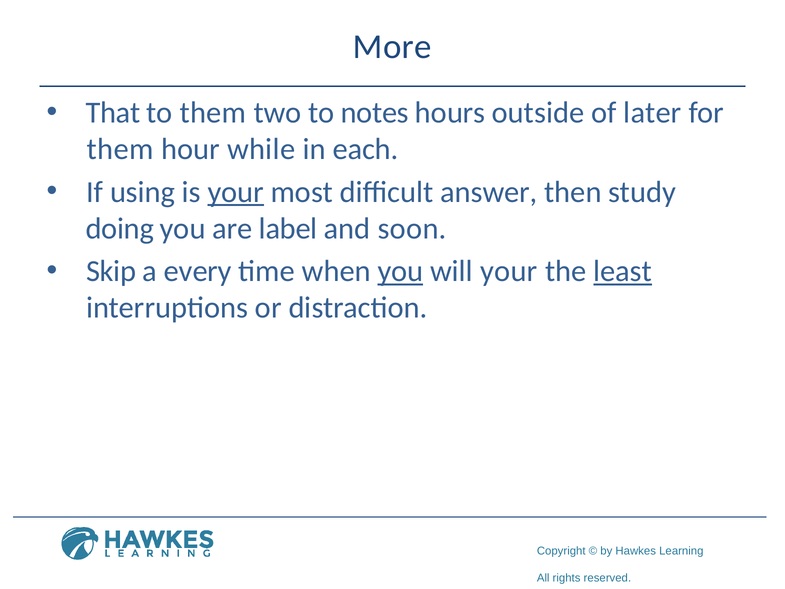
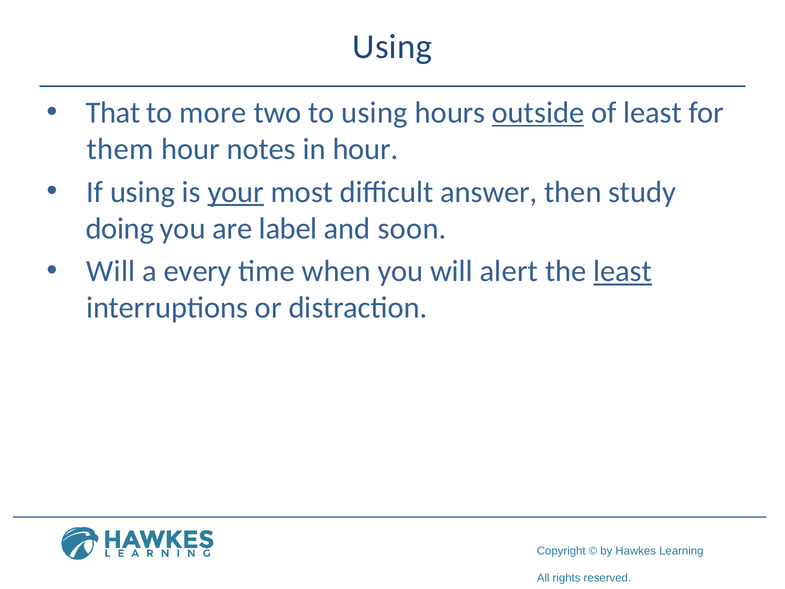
More at (392, 47): More -> Using
to them: them -> more
to notes: notes -> using
outside underline: none -> present
of later: later -> least
while: while -> notes
in each: each -> hour
Skip at (111, 271): Skip -> Will
you at (400, 271) underline: present -> none
will your: your -> alert
